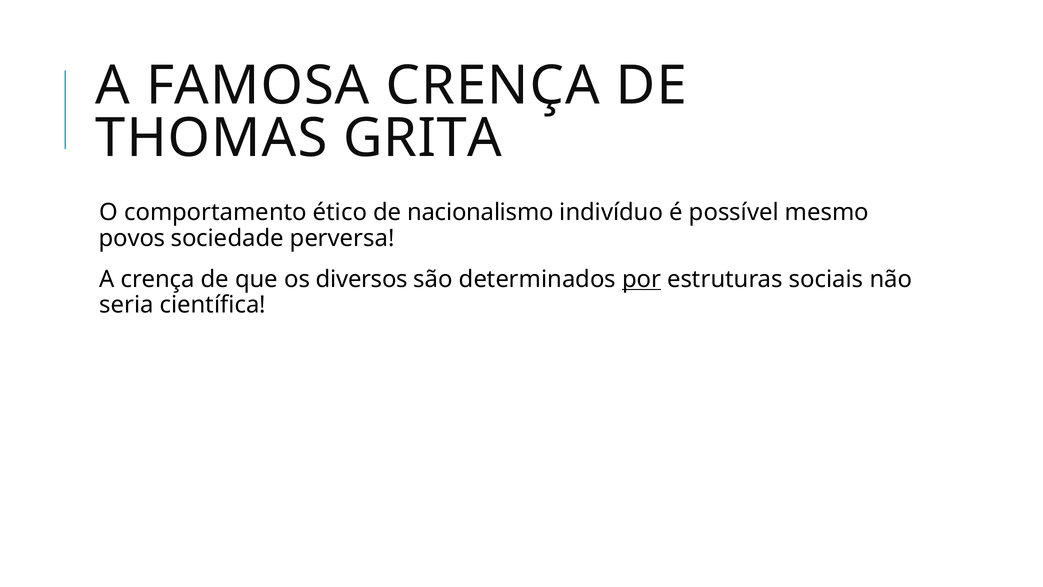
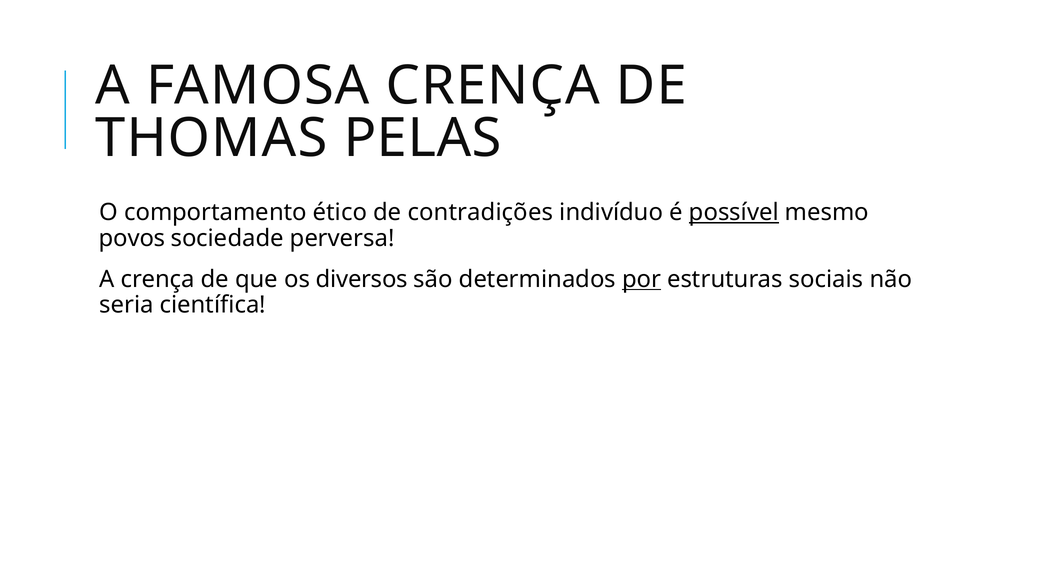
GRITA: GRITA -> PELAS
nacionalismo: nacionalismo -> contradições
possível underline: none -> present
